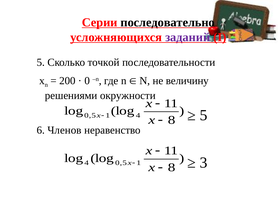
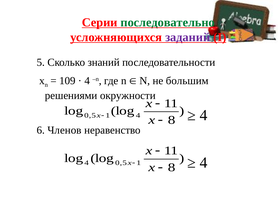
последовательно colour: black -> green
точкой: точкой -> знаний
200: 200 -> 109
0 at (87, 81): 0 -> 4
величину: величину -> большим
5 at (204, 116): 5 -> 4
3 at (204, 163): 3 -> 4
